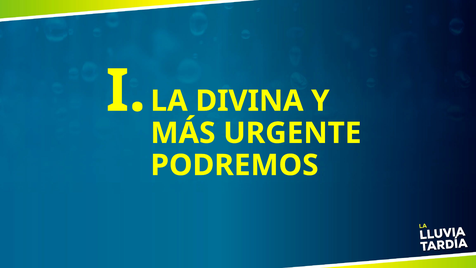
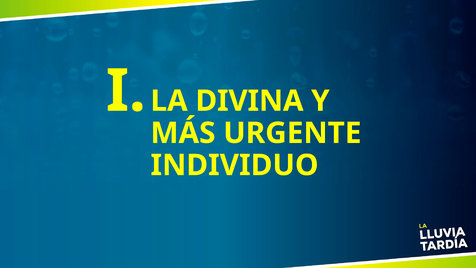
PODREMOS: PODREMOS -> INDIVIDUO
